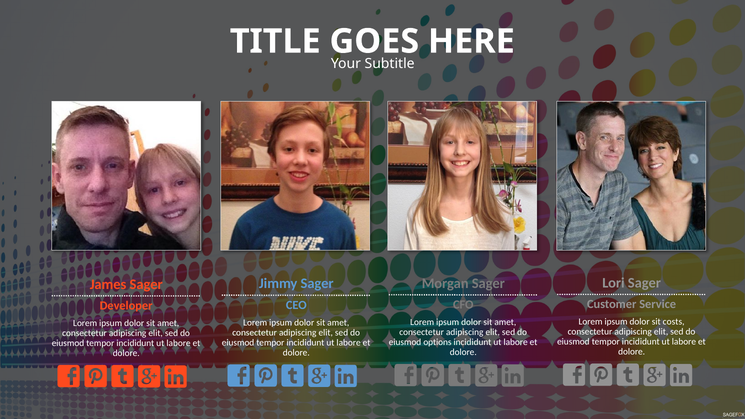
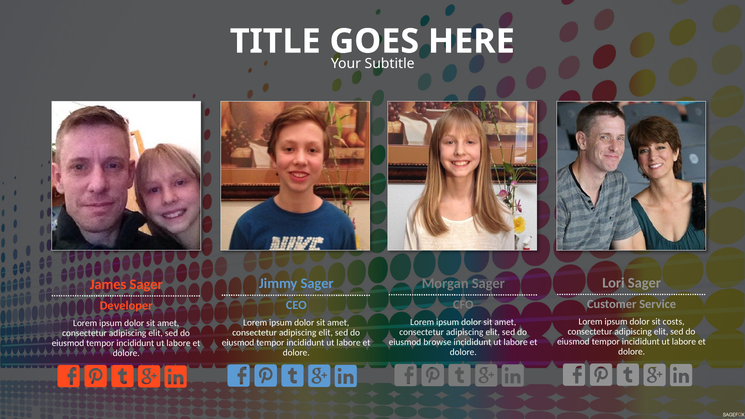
options: options -> browse
